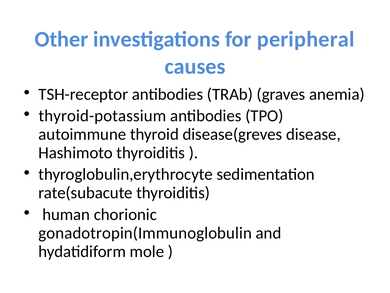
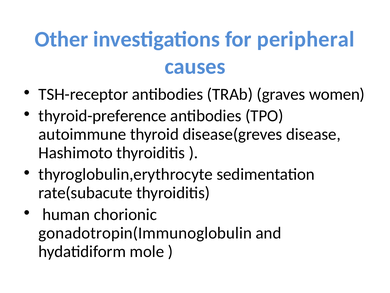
anemia: anemia -> women
thyroid-potassium: thyroid-potassium -> thyroid-preference
